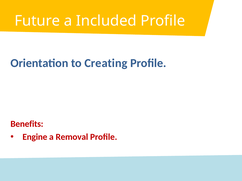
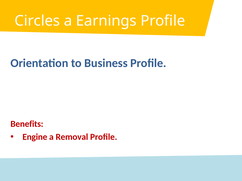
Future: Future -> Circles
Included: Included -> Earnings
Creating: Creating -> Business
